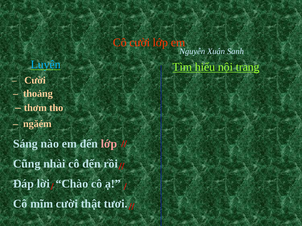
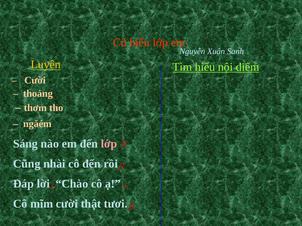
Cô cười: cười -> hiểu
Luyện colour: light blue -> yellow
trang: trang -> điểm
